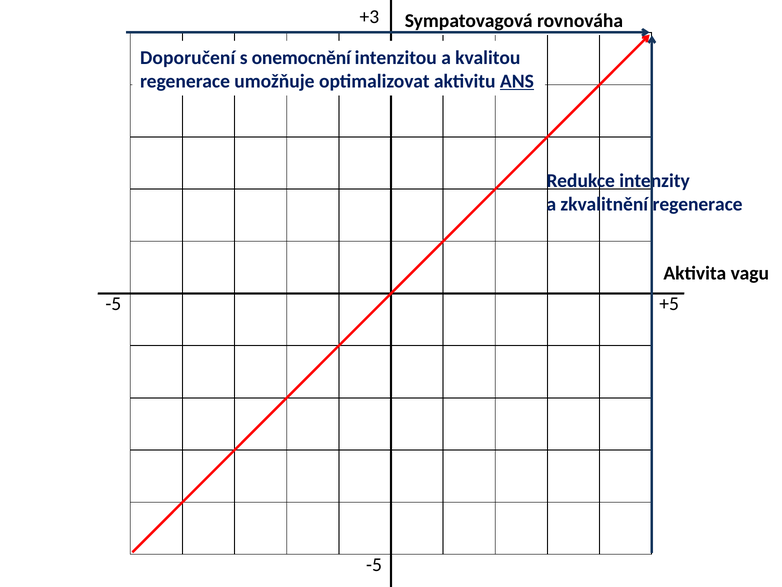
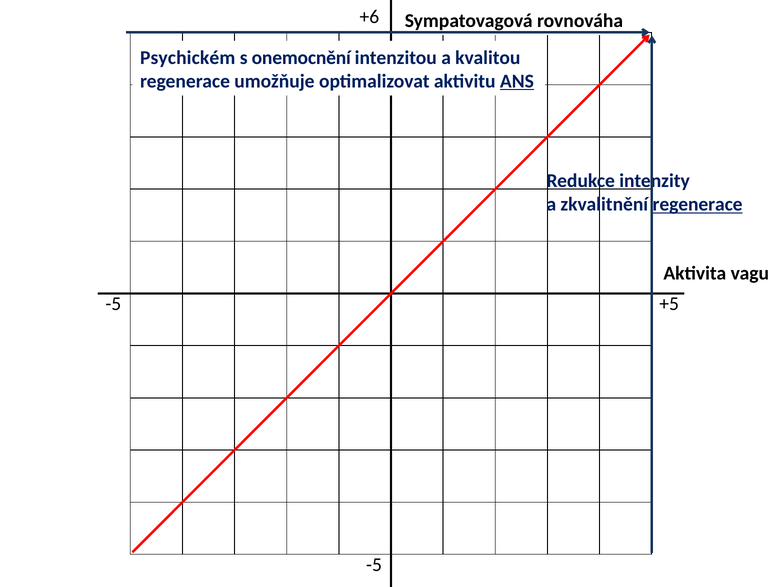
+3: +3 -> +6
Doporučení: Doporučení -> Psychickém
regenerace at (698, 204) underline: none -> present
